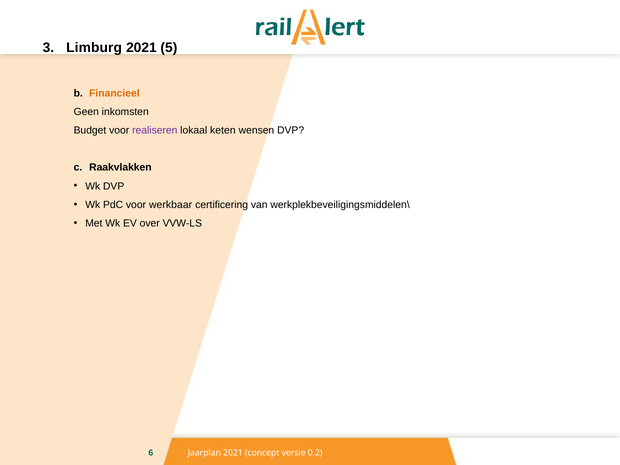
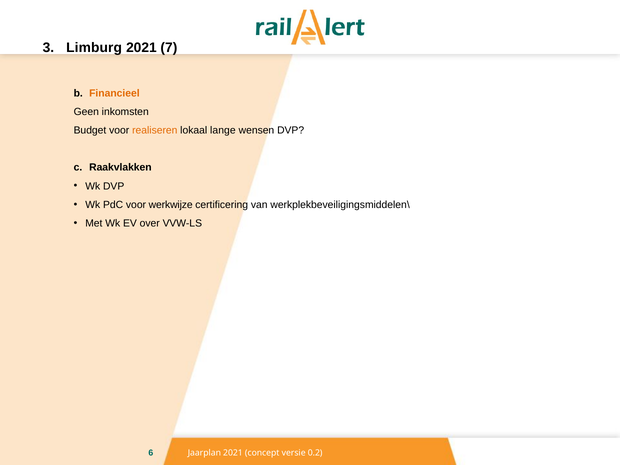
5: 5 -> 7
realiseren colour: purple -> orange
keten: keten -> lange
werkbaar: werkbaar -> werkwijze
